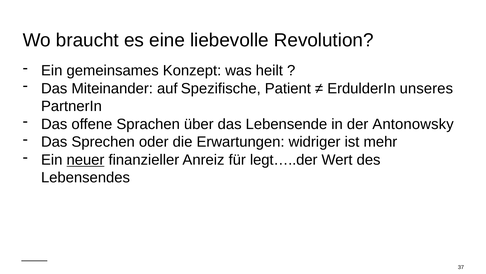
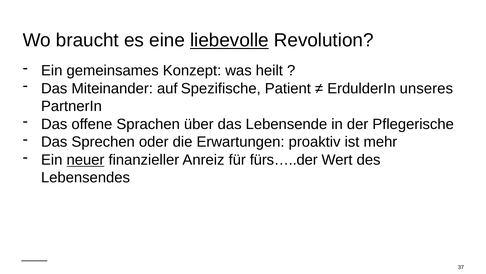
liebevolle underline: none -> present
Antonowsky: Antonowsky -> Pflegerische
widriger: widriger -> proaktiv
legt…..der: legt…..der -> fürs…..der
